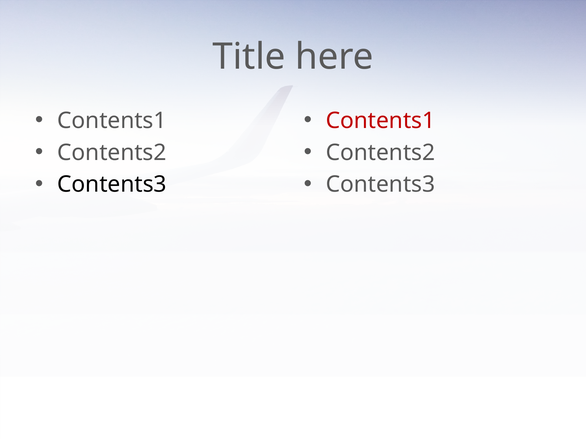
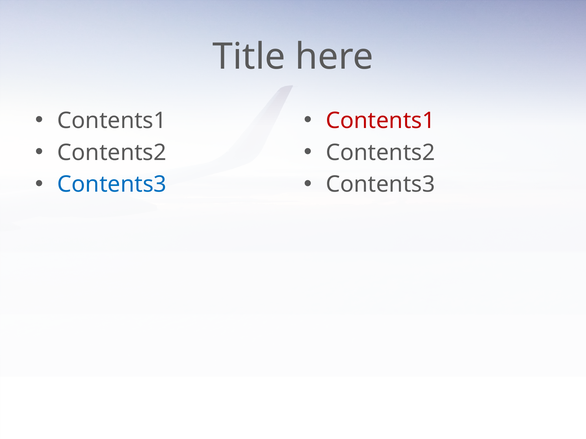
Contents3 at (112, 185) colour: black -> blue
